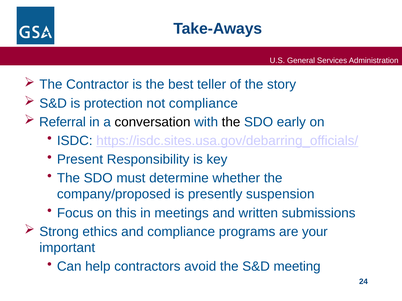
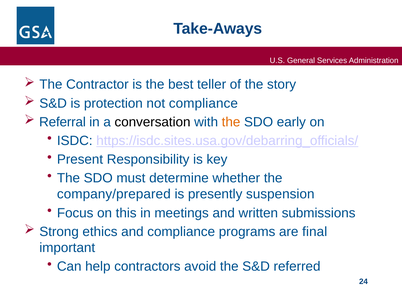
the at (231, 122) colour: black -> orange
company/proposed: company/proposed -> company/prepared
your: your -> final
meeting: meeting -> referred
